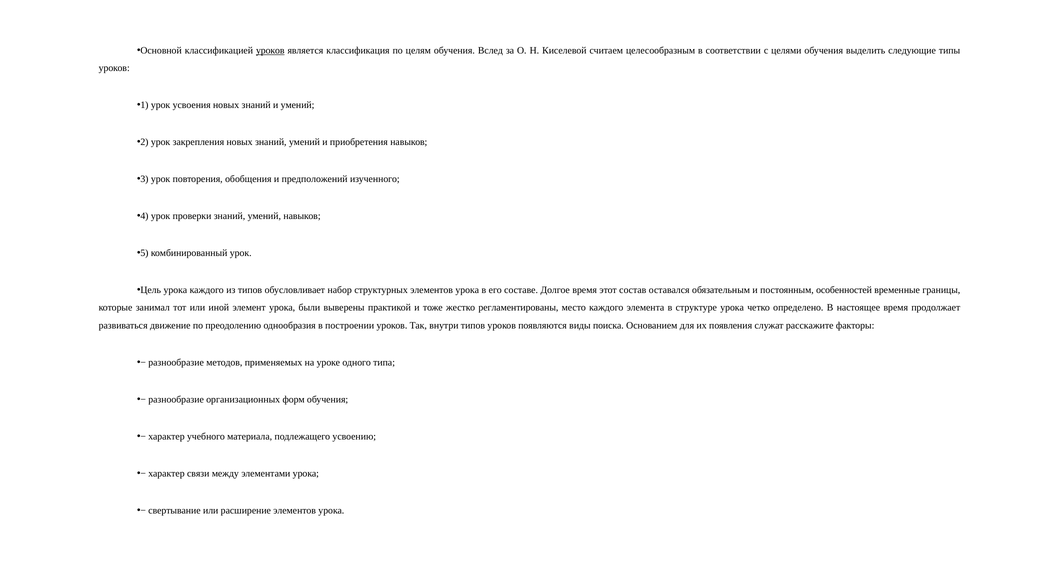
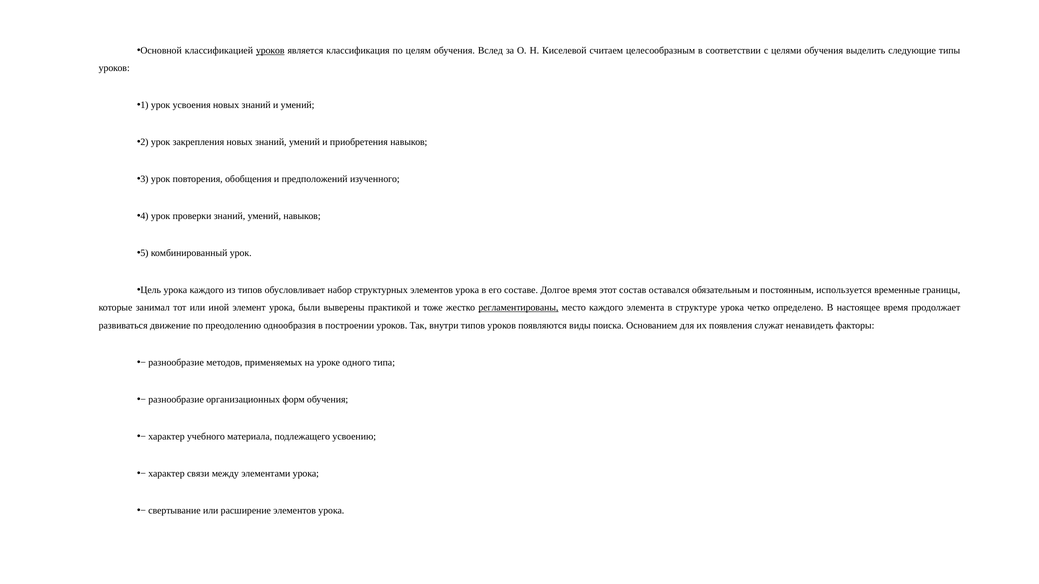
особенностей: особенностей -> используется
регламентированы underline: none -> present
расскажите: расскажите -> ненавидеть
